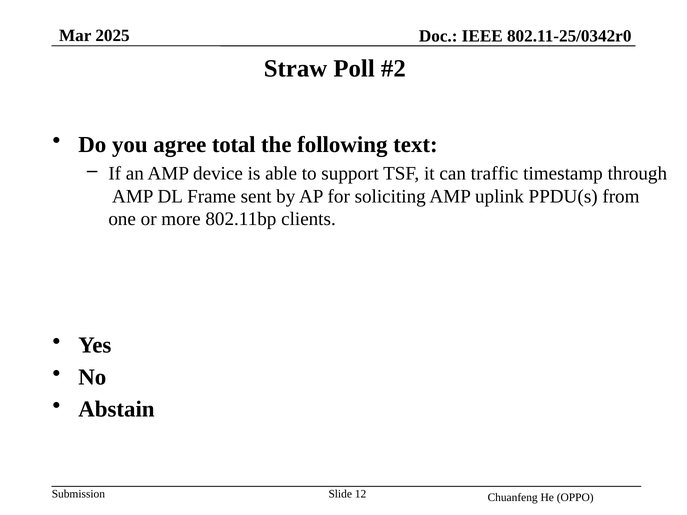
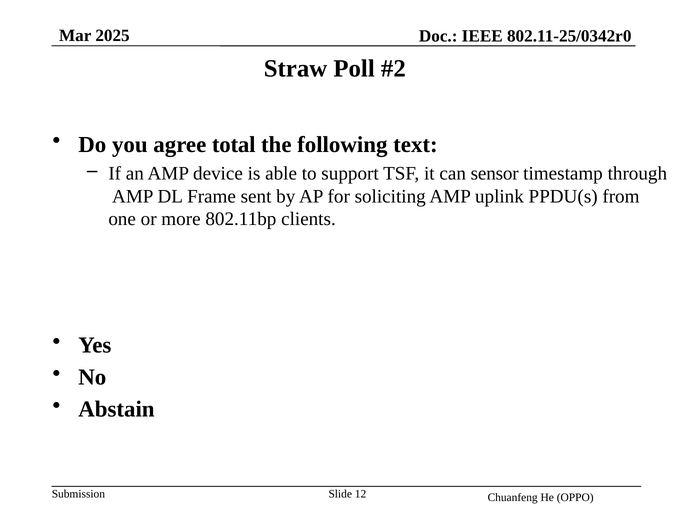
traffic: traffic -> sensor
